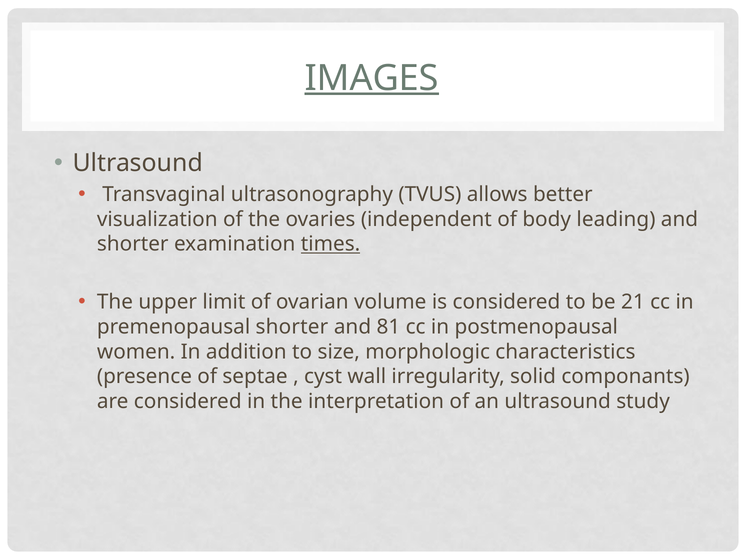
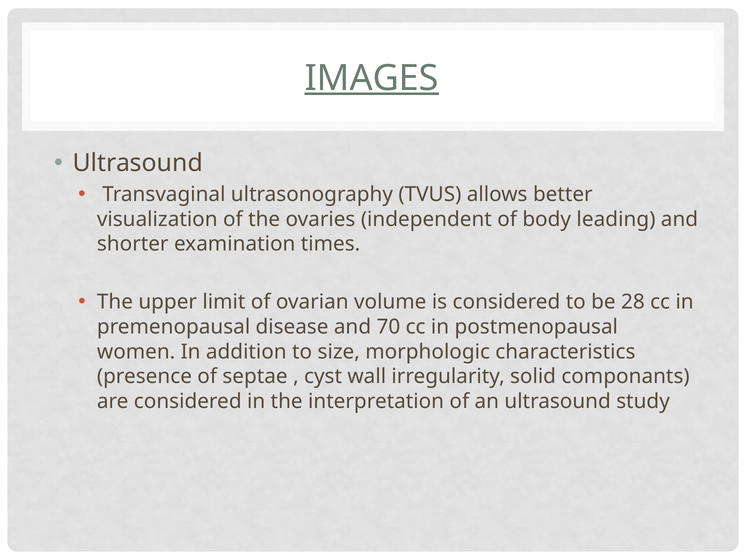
times underline: present -> none
21: 21 -> 28
premenopausal shorter: shorter -> disease
81: 81 -> 70
